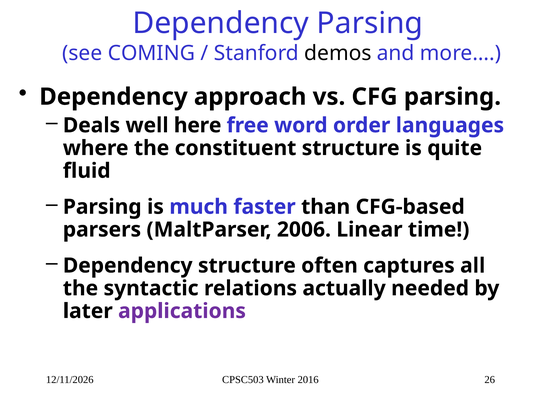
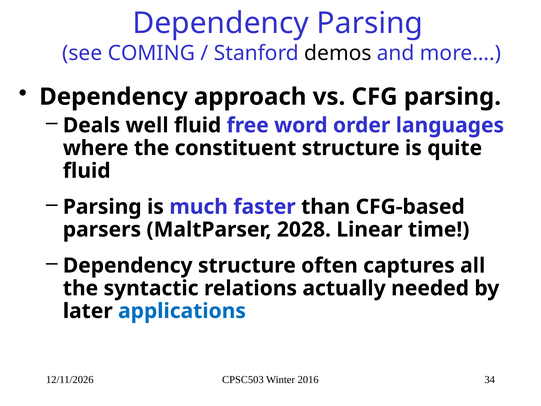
well here: here -> fluid
2006: 2006 -> 2028
applications colour: purple -> blue
26: 26 -> 34
